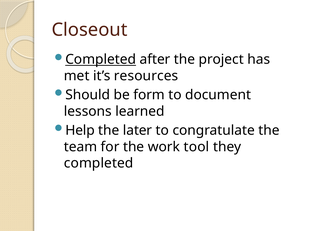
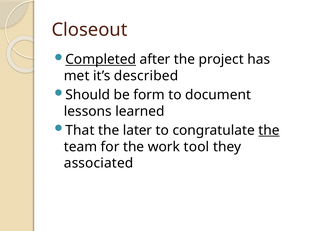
resources: resources -> described
Help: Help -> That
the at (269, 131) underline: none -> present
completed at (99, 164): completed -> associated
